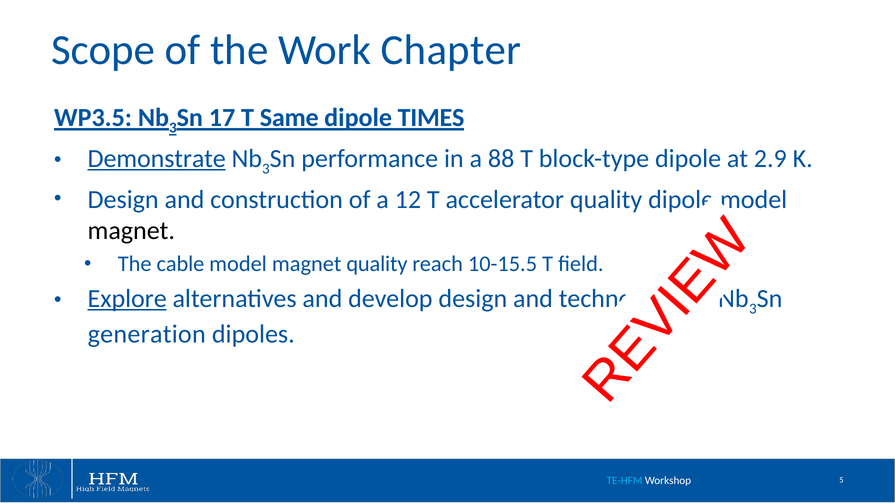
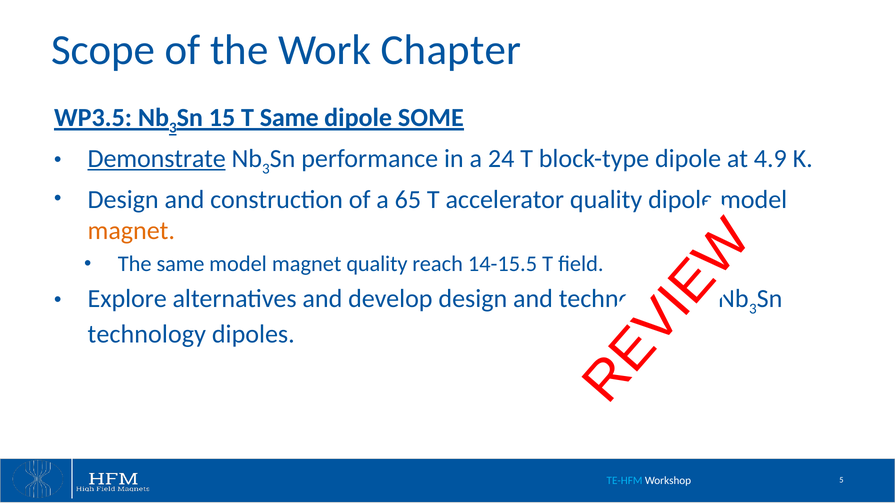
17: 17 -> 15
TIMES: TIMES -> SOME
88: 88 -> 24
2.9: 2.9 -> 4.9
12: 12 -> 65
magnet at (131, 231) colour: black -> orange
The cable: cable -> same
10-15.5: 10-15.5 -> 14-15.5
Explore underline: present -> none
generation at (147, 335): generation -> technology
